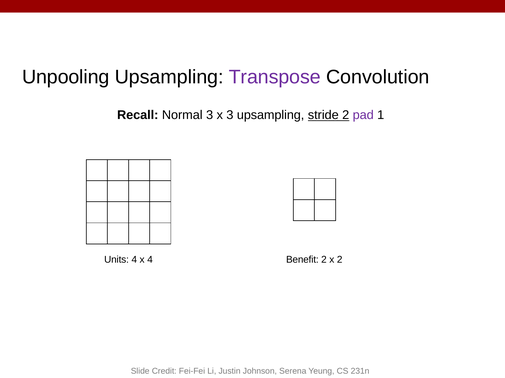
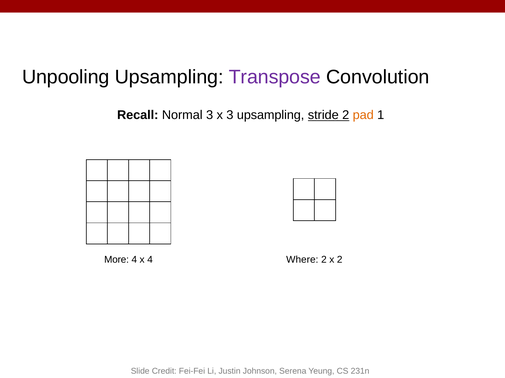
pad colour: purple -> orange
Units: Units -> More
Benefit: Benefit -> Where
